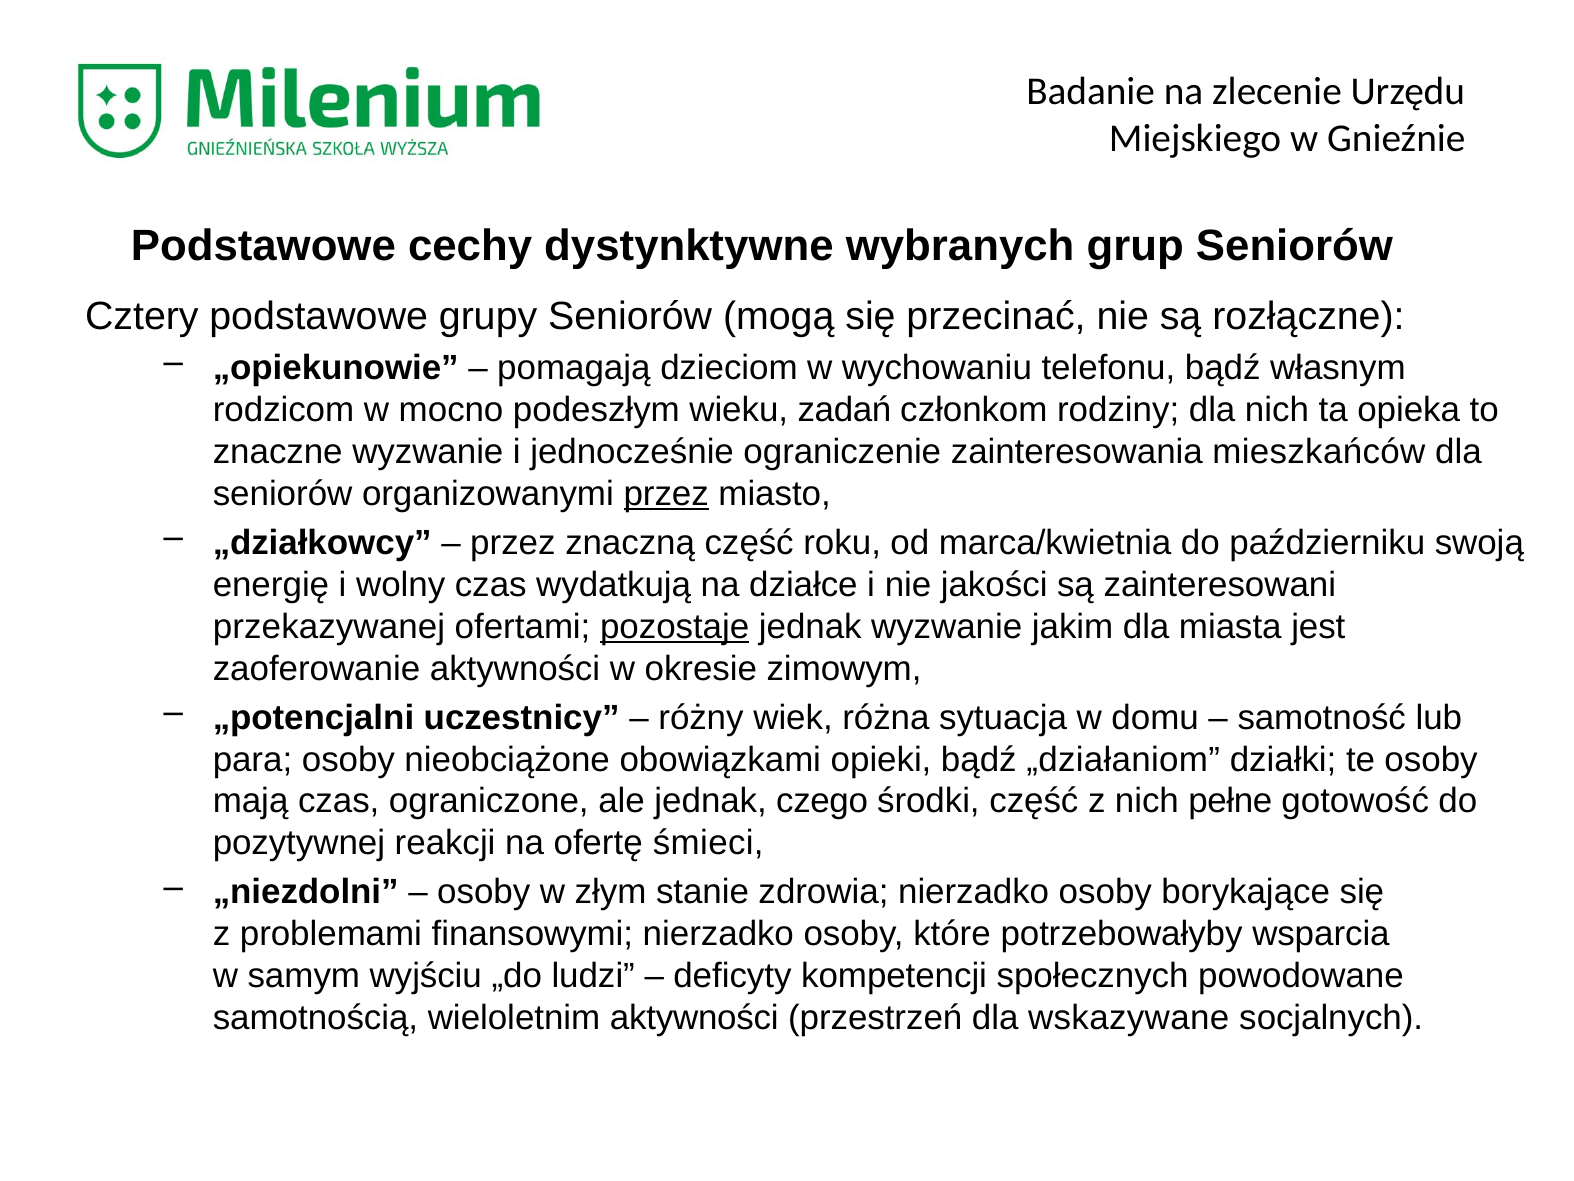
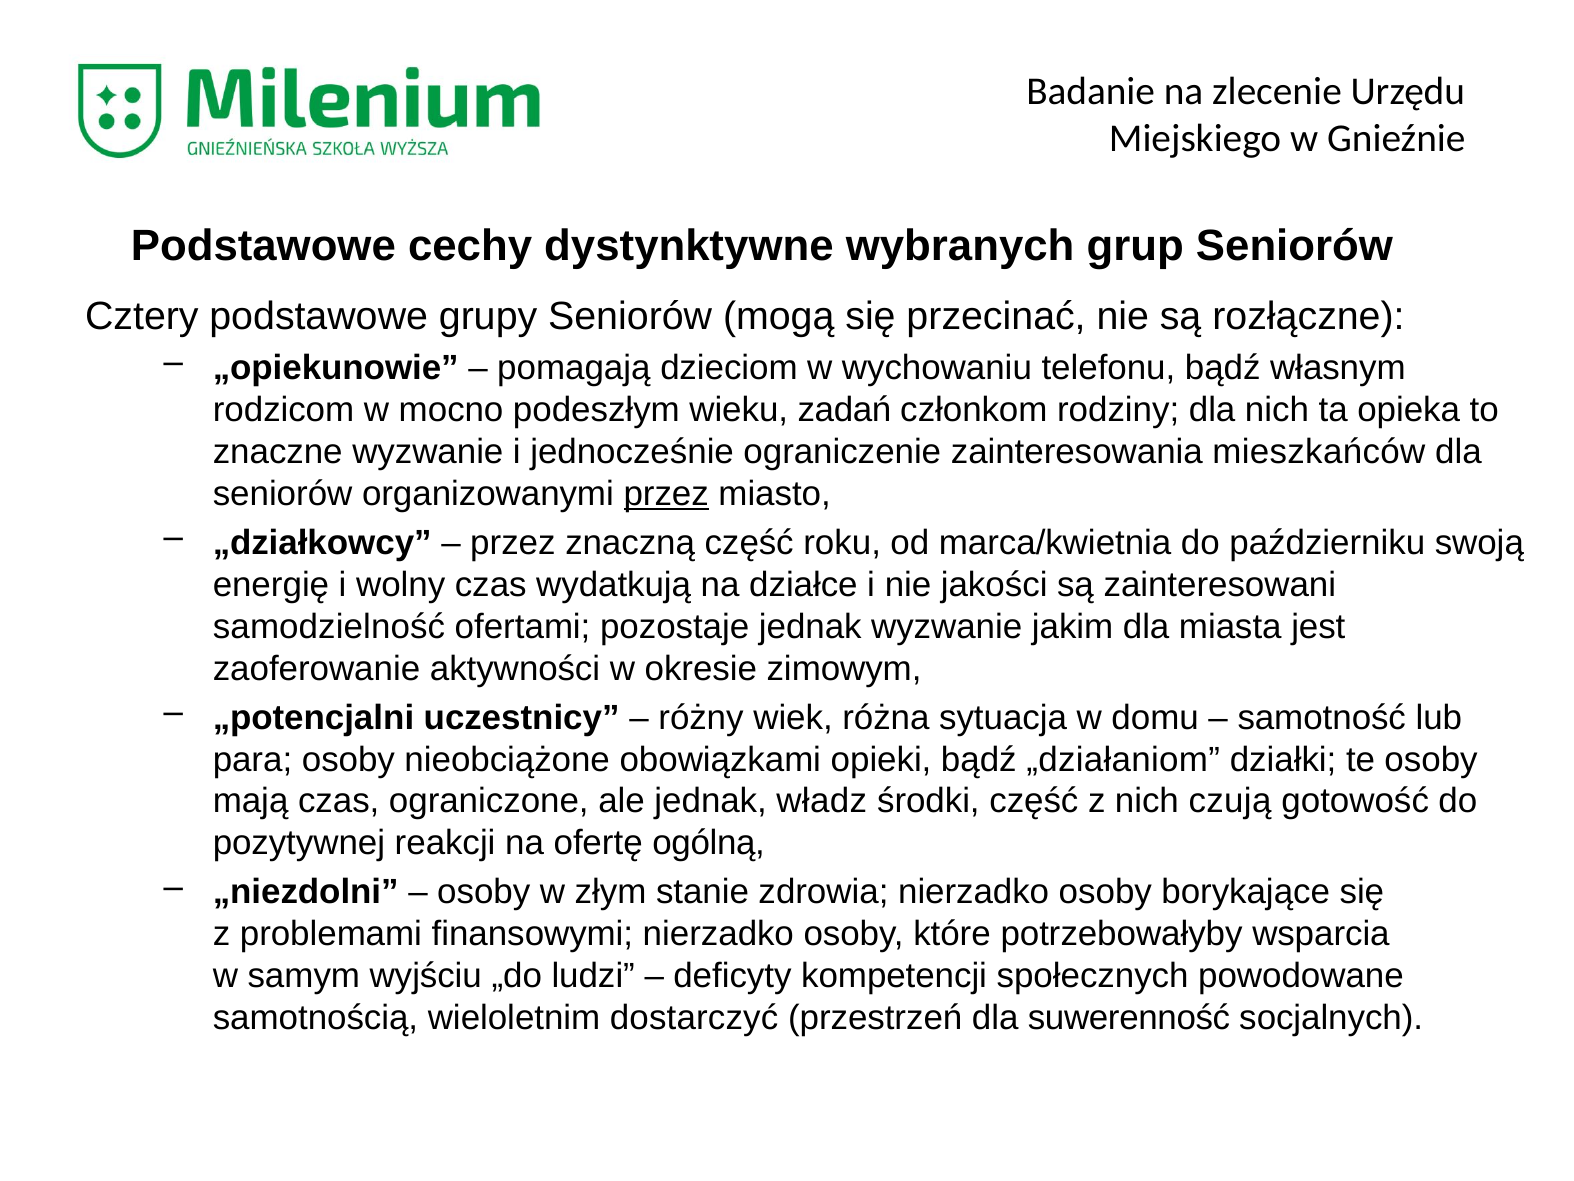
przekazywanej: przekazywanej -> samodzielność
pozostaje underline: present -> none
czego: czego -> władz
pełne: pełne -> czują
śmieci: śmieci -> ogólną
wieloletnim aktywności: aktywności -> dostarczyć
wskazywane: wskazywane -> suwerenność
